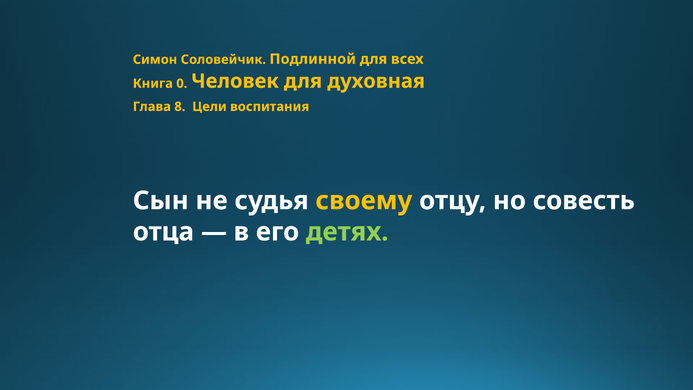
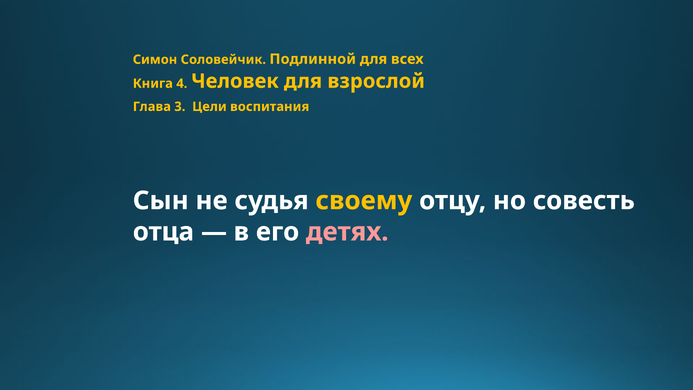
0: 0 -> 4
духовная: духовная -> взрослой
8: 8 -> 3
детях colour: light green -> pink
